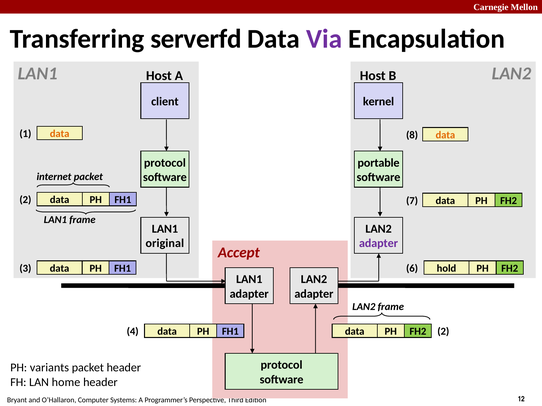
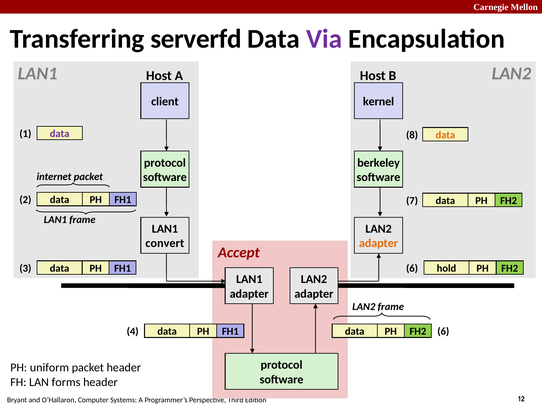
data at (60, 134) colour: orange -> purple
portable: portable -> berkeley
original: original -> convert
adapter at (378, 244) colour: purple -> orange
data PH FH2 2: 2 -> 6
variants: variants -> uniform
home: home -> forms
